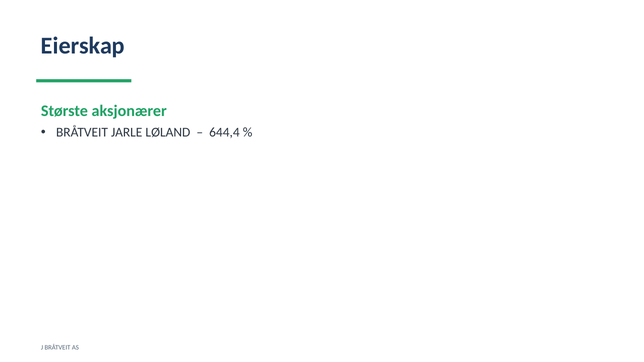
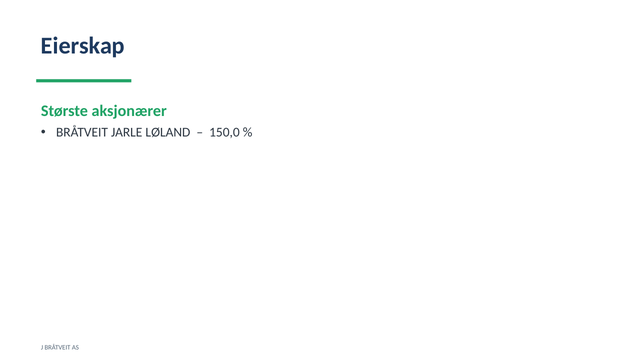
644,4: 644,4 -> 150,0
